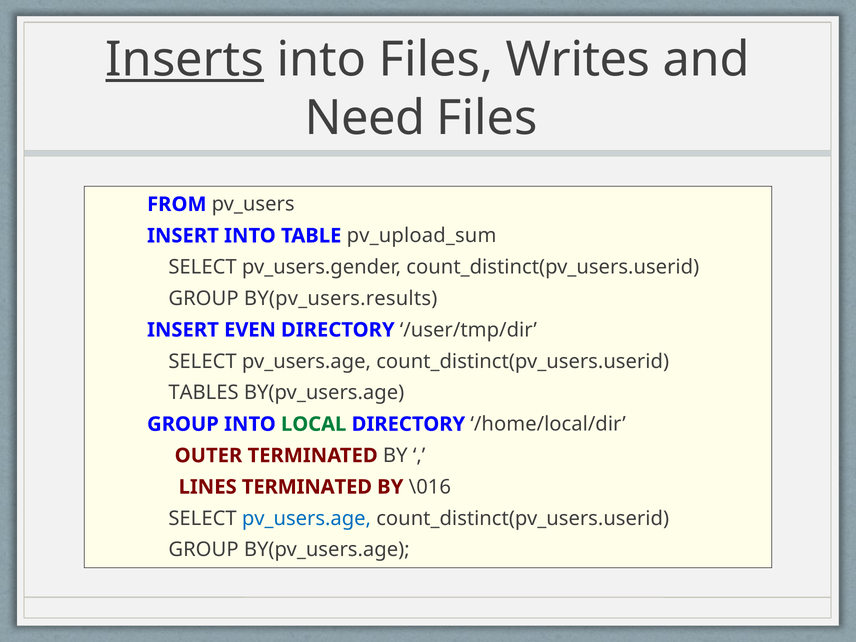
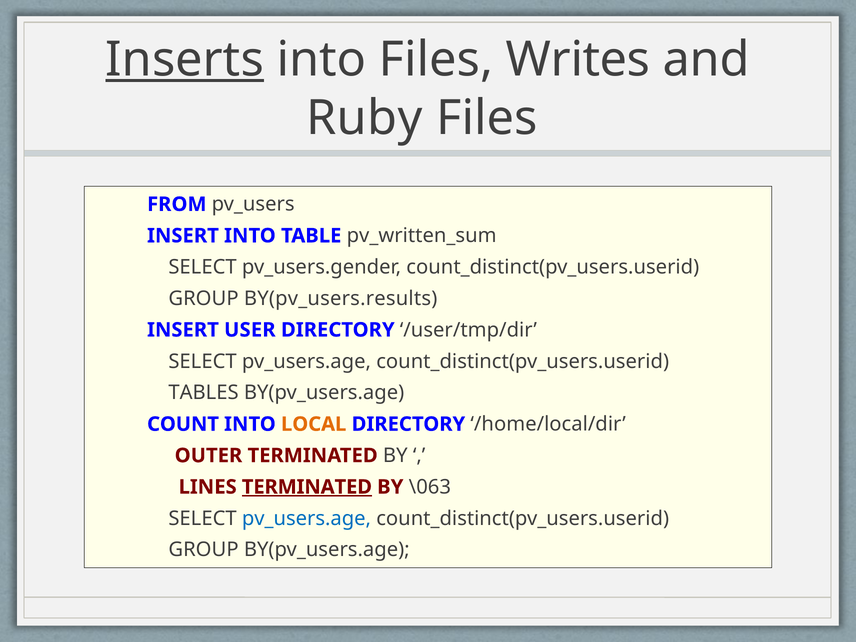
Need: Need -> Ruby
pv_upload_sum: pv_upload_sum -> pv_written_sum
EVEN: EVEN -> USER
GROUP at (183, 424): GROUP -> COUNT
LOCAL colour: green -> orange
TERMINATED at (307, 487) underline: none -> present
\016: \016 -> \063
